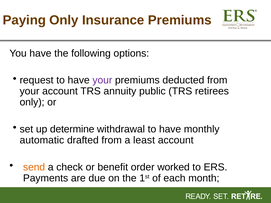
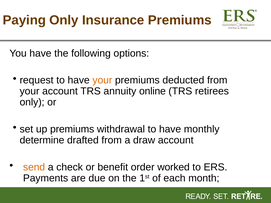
your at (102, 80) colour: purple -> orange
public: public -> online
up determine: determine -> premiums
automatic: automatic -> determine
least: least -> draw
